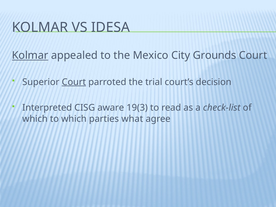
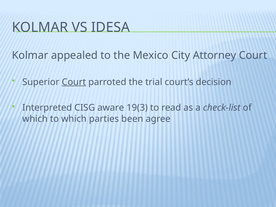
Kolmar at (30, 55) underline: present -> none
Grounds: Grounds -> Attorney
what: what -> been
